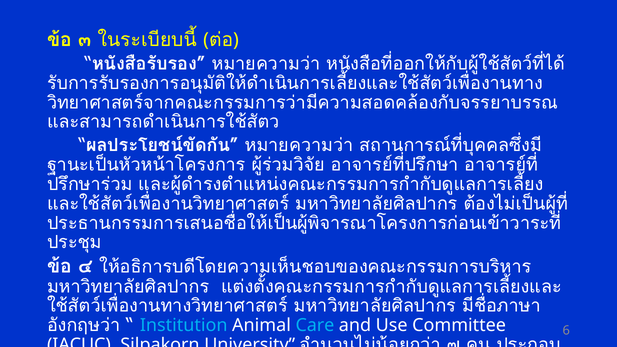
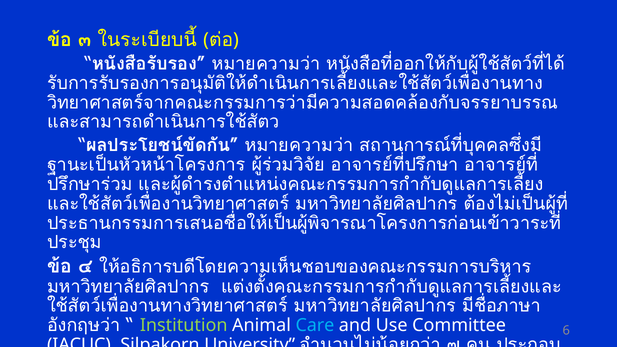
Institution colour: light blue -> light green
